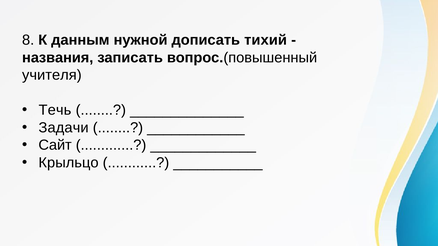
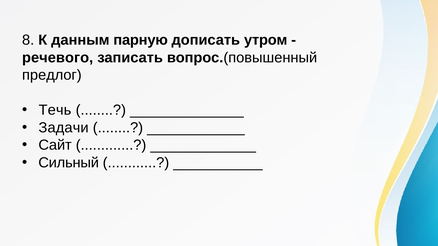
нужной: нужной -> парную
тихий: тихий -> утром
названия: названия -> речевого
учителя: учителя -> предлог
Крыльцо: Крыльцо -> Сильный
